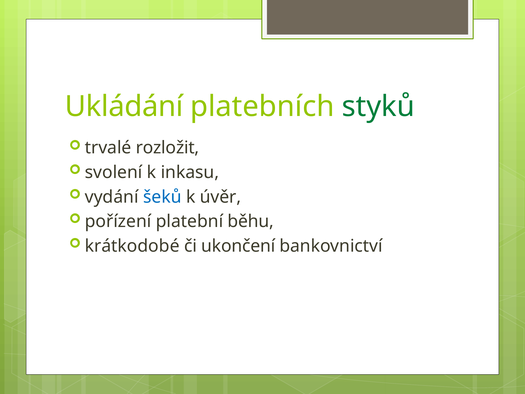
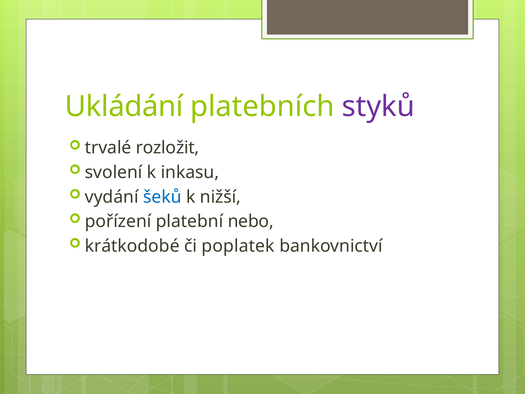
styků colour: green -> purple
úvěr: úvěr -> nižší
běhu: běhu -> nebo
ukončení: ukončení -> poplatek
